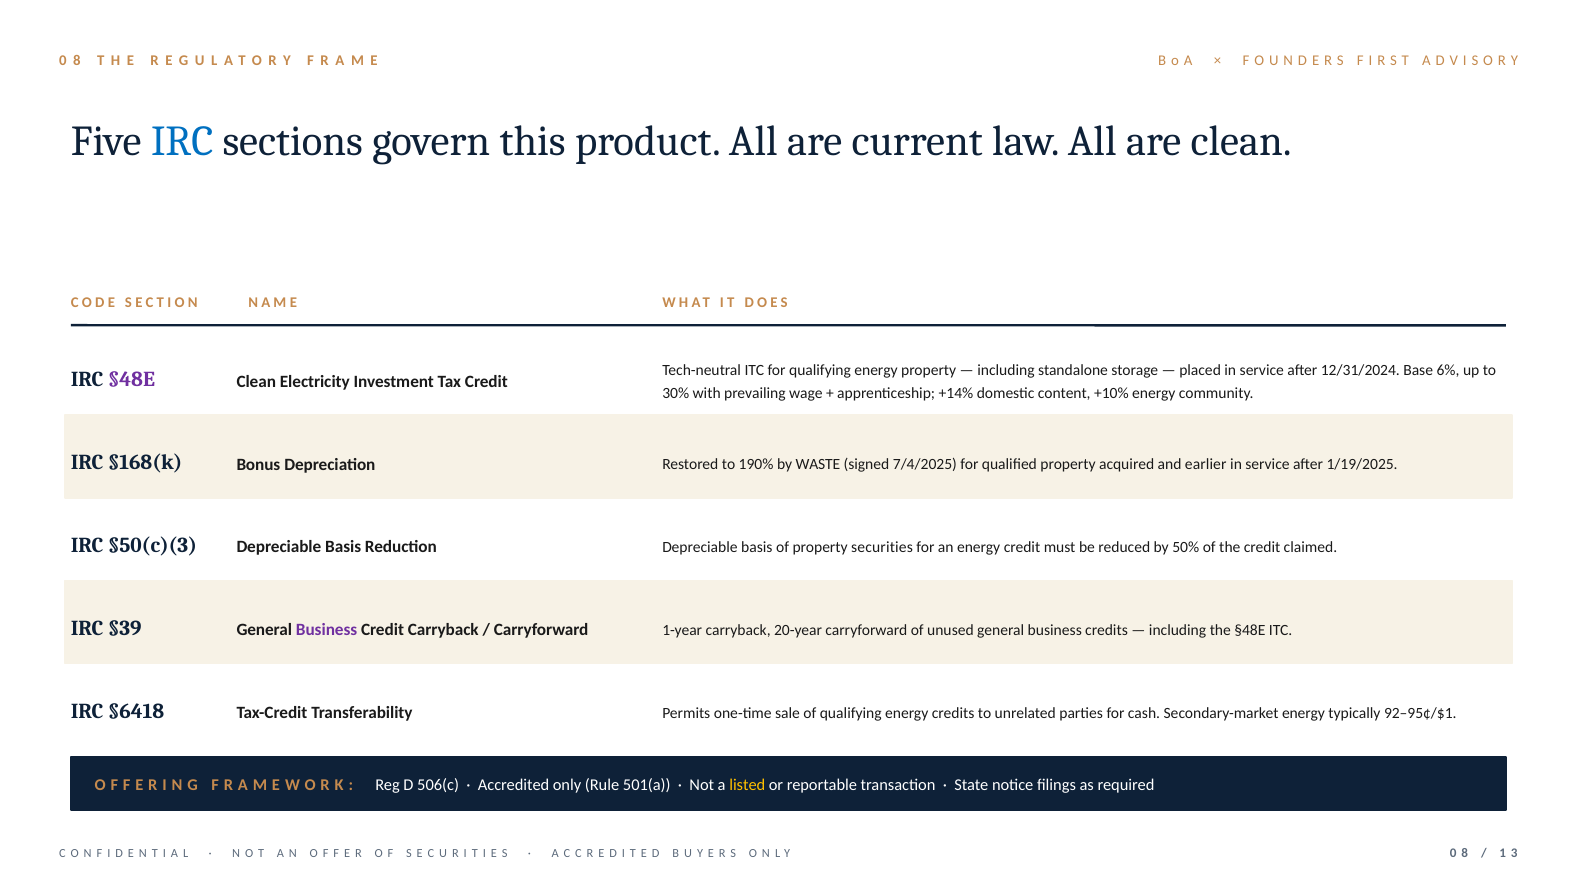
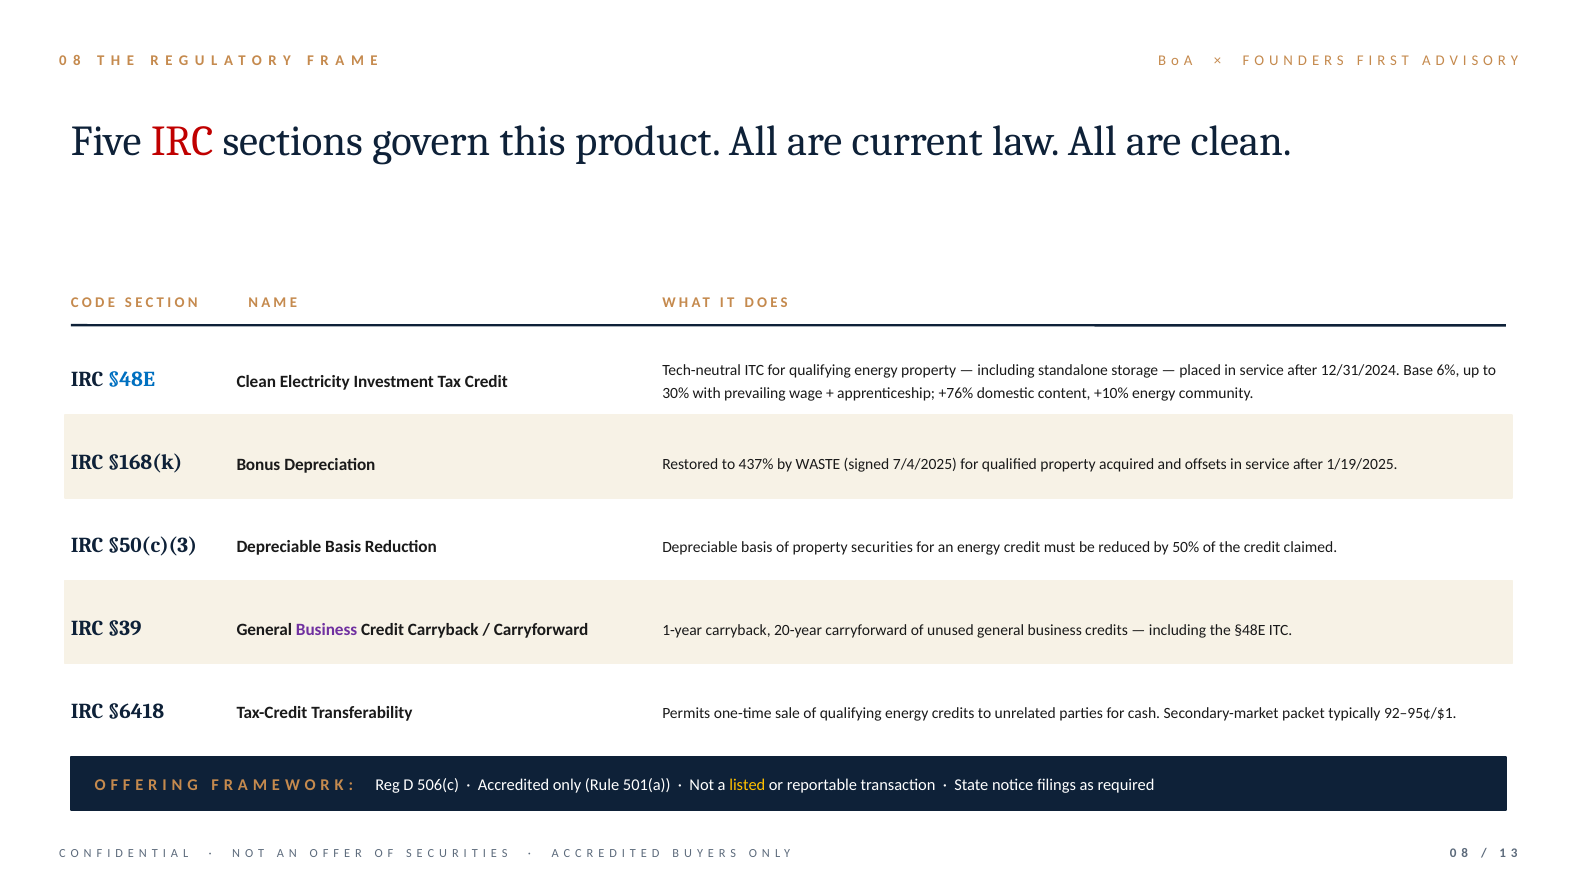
IRC at (182, 141) colour: blue -> red
§48E at (131, 380) colour: purple -> blue
+14%: +14% -> +76%
190%: 190% -> 437%
earlier: earlier -> offsets
Secondary-market energy: energy -> packet
